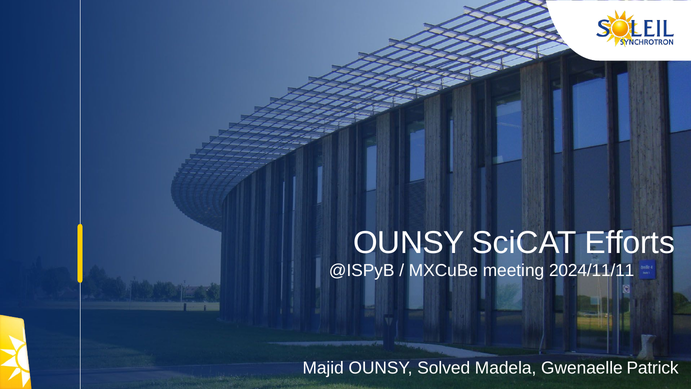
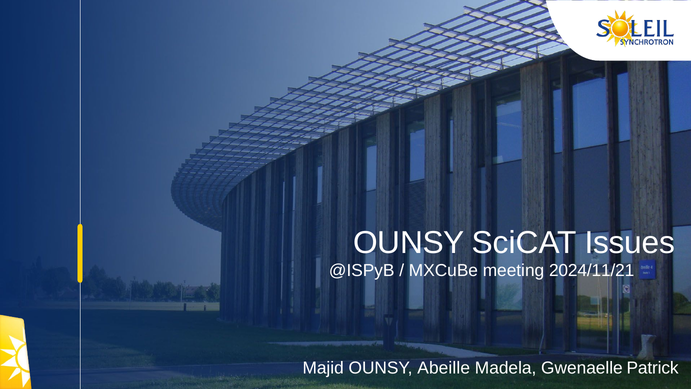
Efforts: Efforts -> Issues
2024/11/11: 2024/11/11 -> 2024/11/21
Solved: Solved -> Abeille
